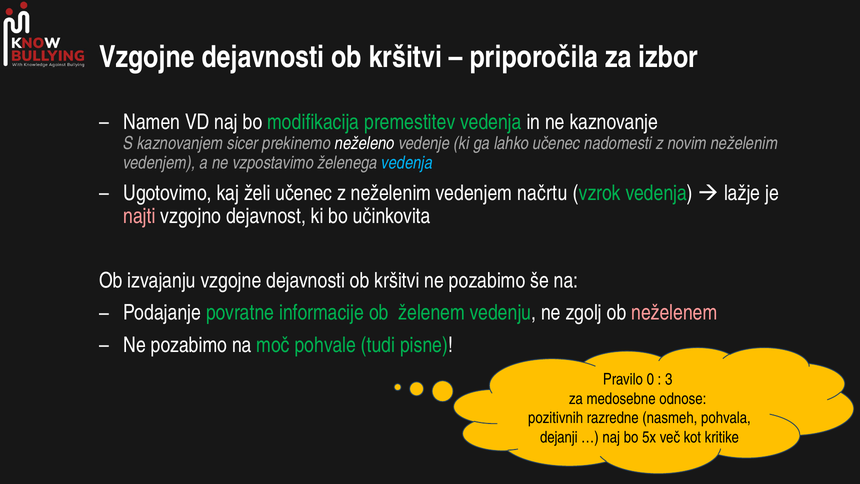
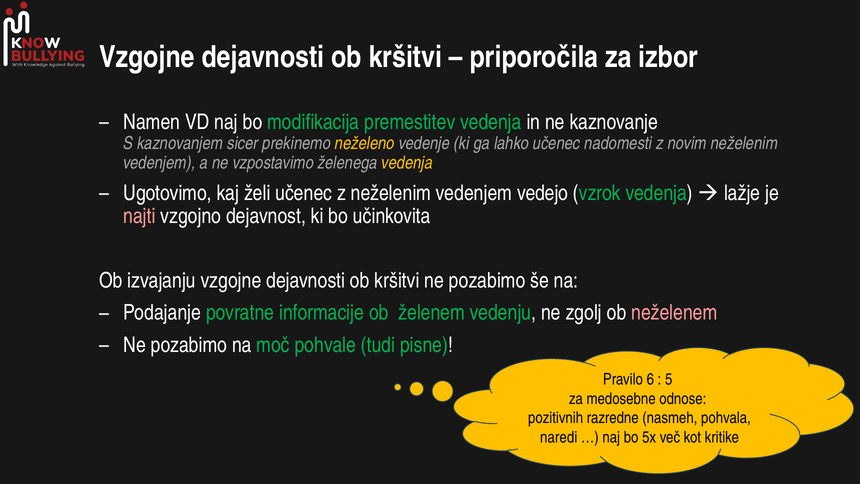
neželeno colour: white -> yellow
vedenja at (407, 163) colour: light blue -> yellow
načrtu: načrtu -> vedejo
0: 0 -> 6
3: 3 -> 5
dejanji: dejanji -> naredi
